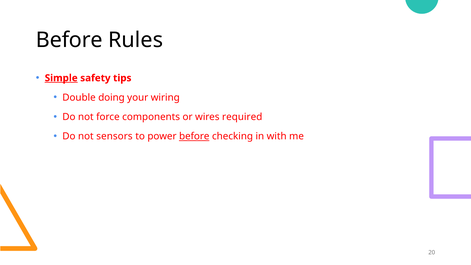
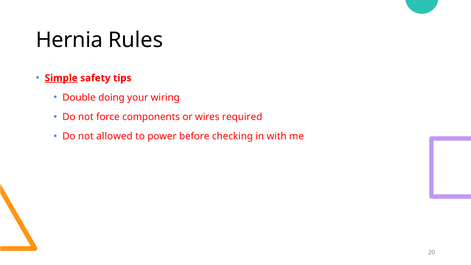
Before at (69, 40): Before -> Hernia
sensors: sensors -> allowed
before at (194, 136) underline: present -> none
